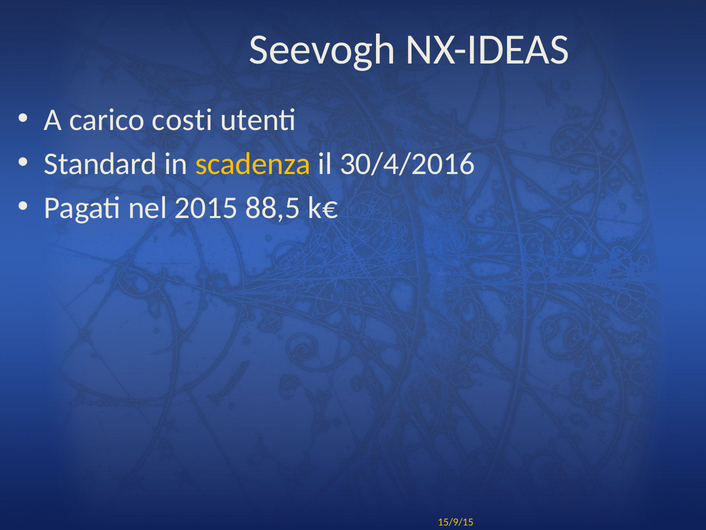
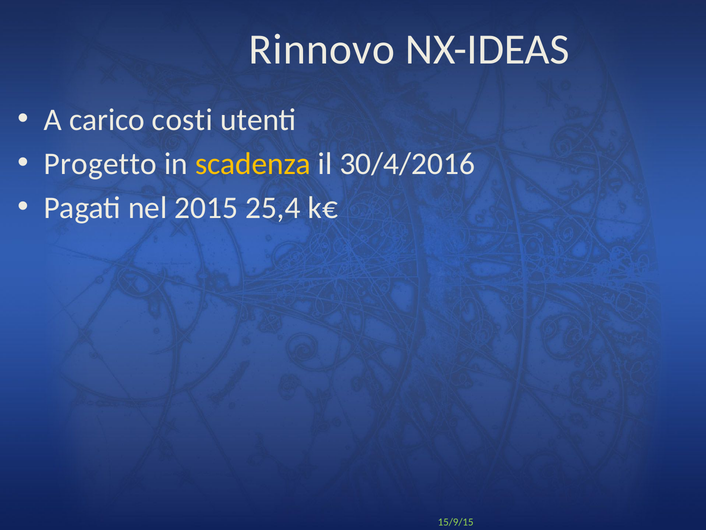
Seevogh: Seevogh -> Rinnovo
Standard: Standard -> Progetto
88,5: 88,5 -> 25,4
15/9/15 colour: yellow -> light green
